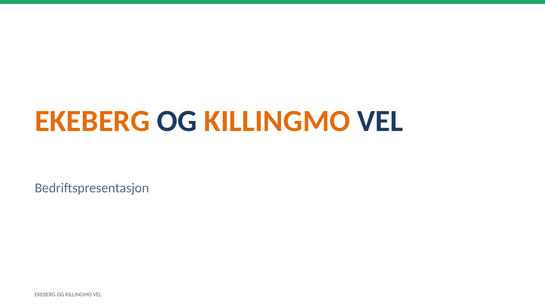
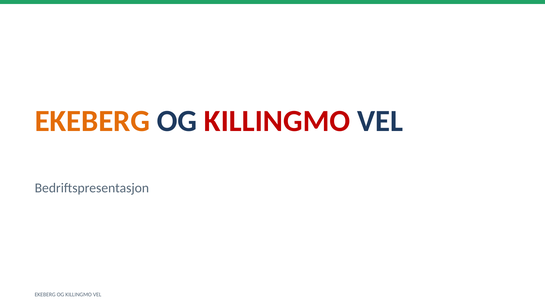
KILLINGMO at (277, 121) colour: orange -> red
